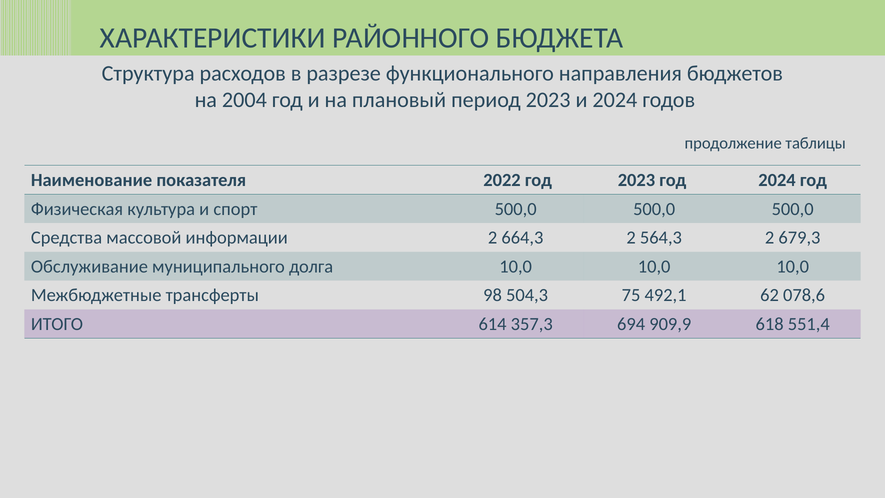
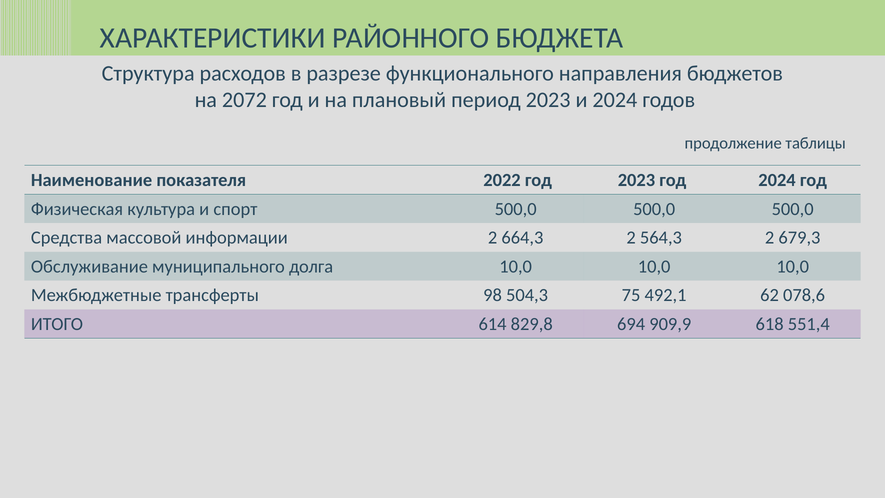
2004: 2004 -> 2072
357,3: 357,3 -> 829,8
